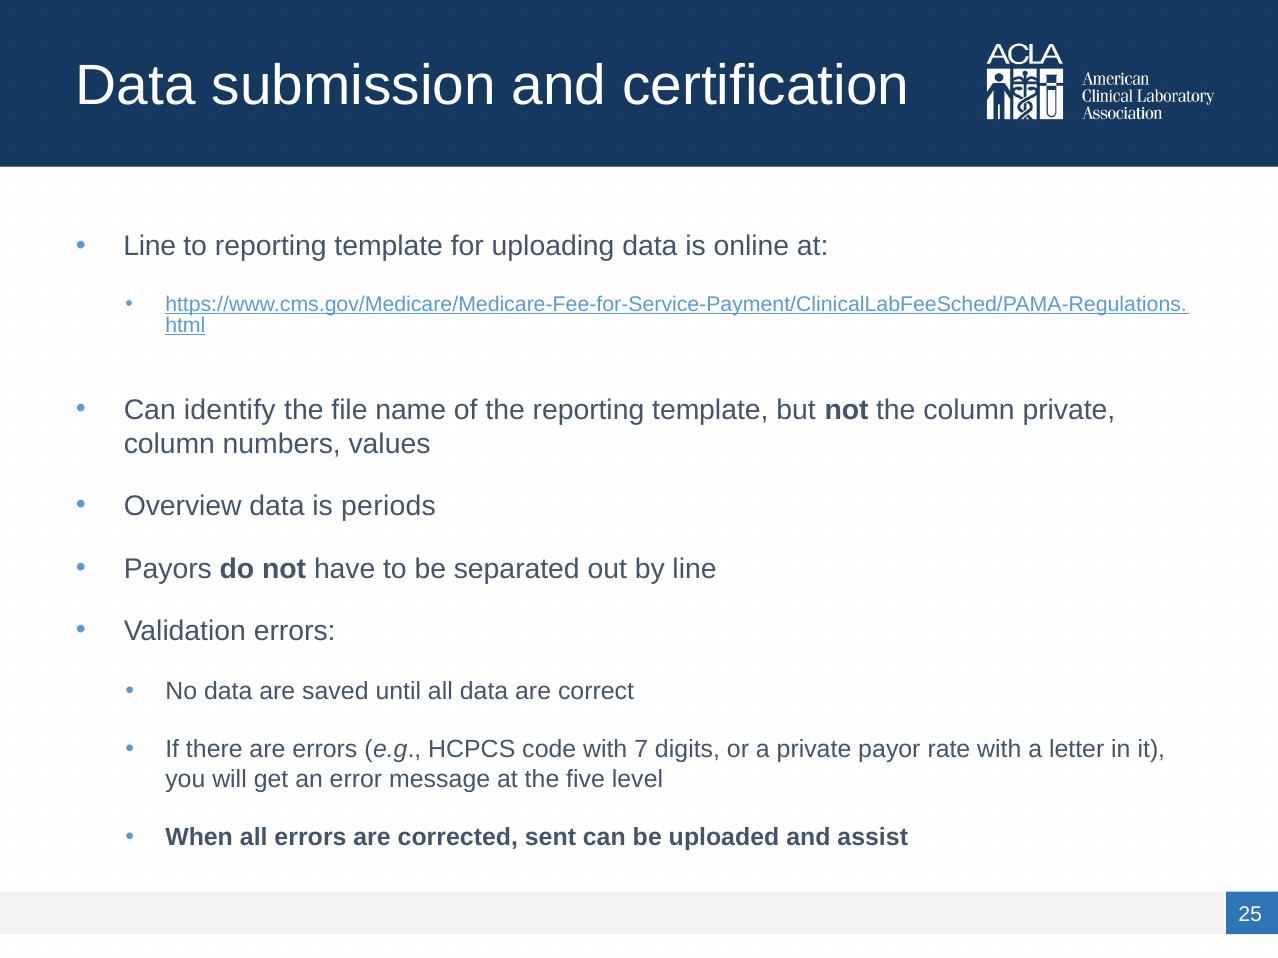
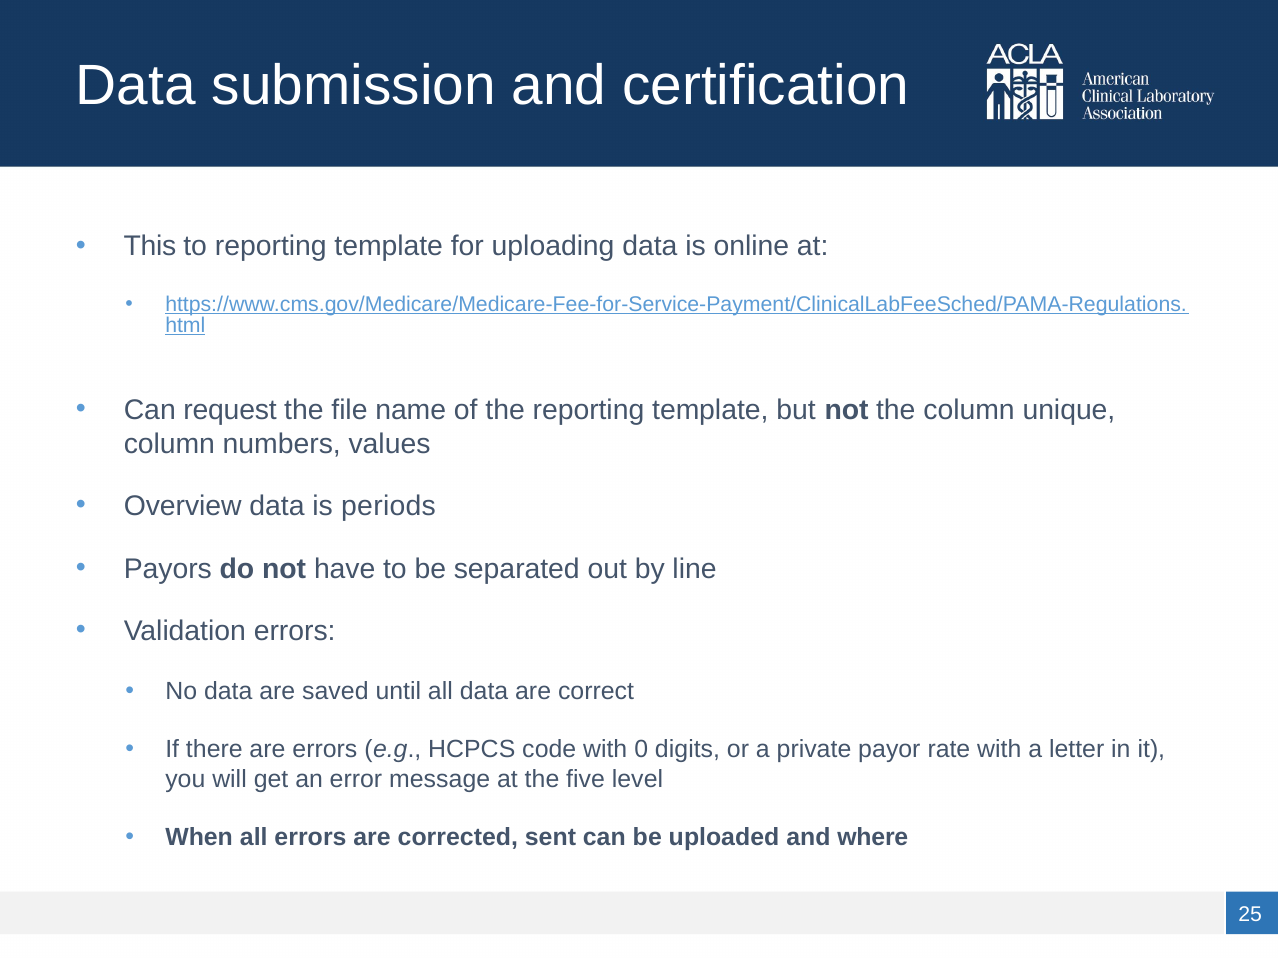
Line at (150, 247): Line -> This
identify: identify -> request
column private: private -> unique
7: 7 -> 0
assist: assist -> where
